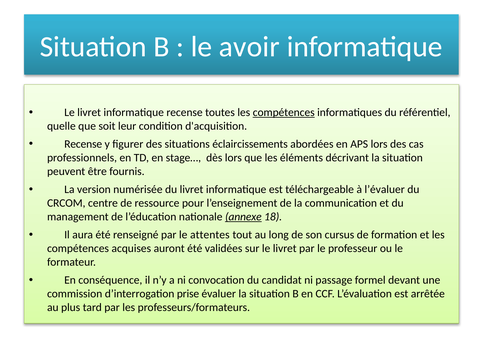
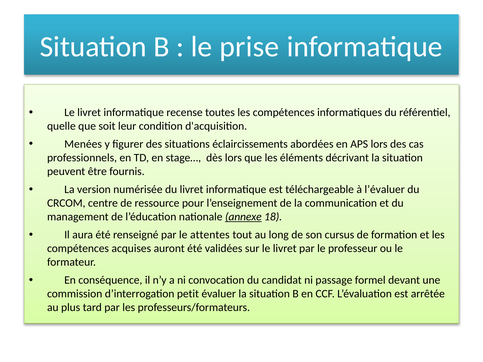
avoir: avoir -> prise
compétences at (284, 113) underline: present -> none
Recense at (83, 144): Recense -> Menées
prise: prise -> petit
